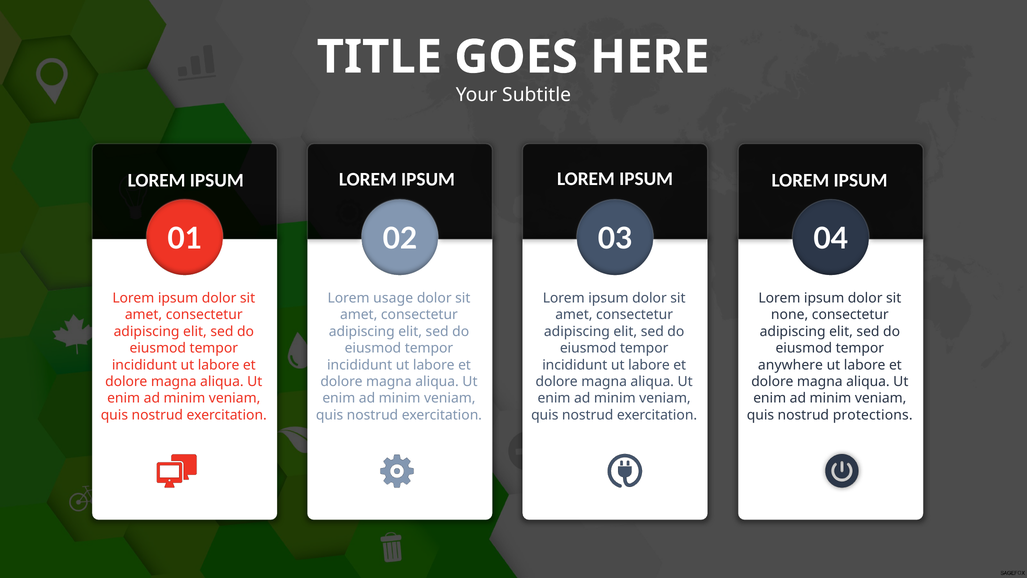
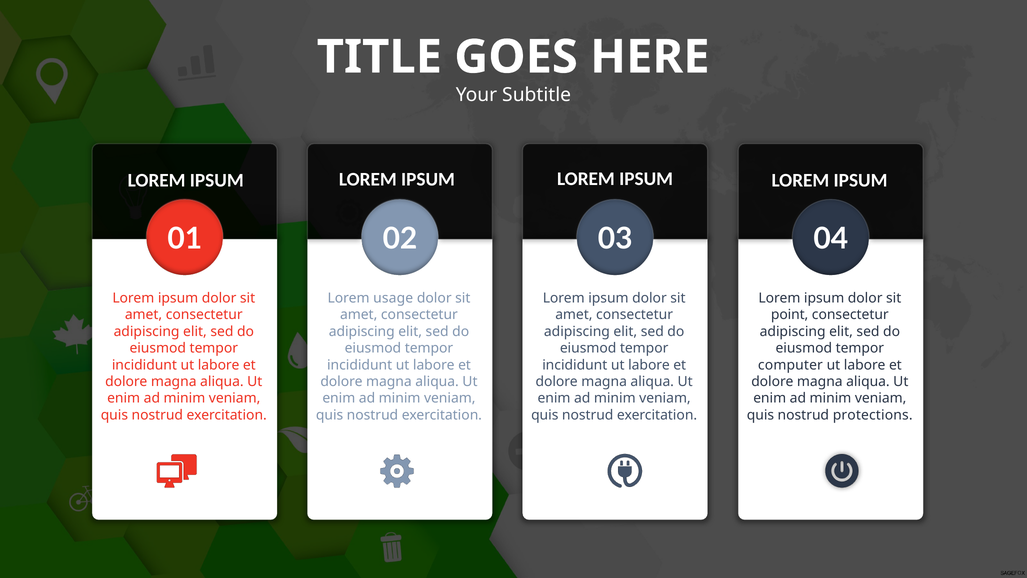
none: none -> point
anywhere: anywhere -> computer
